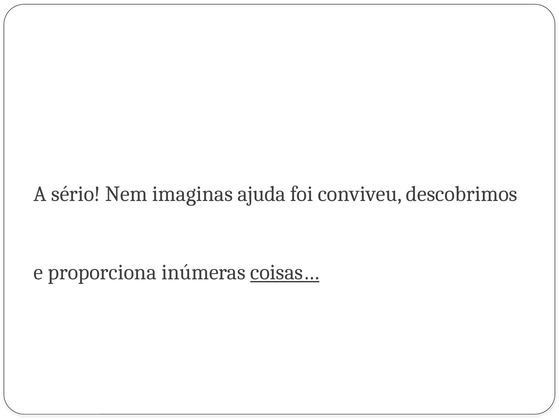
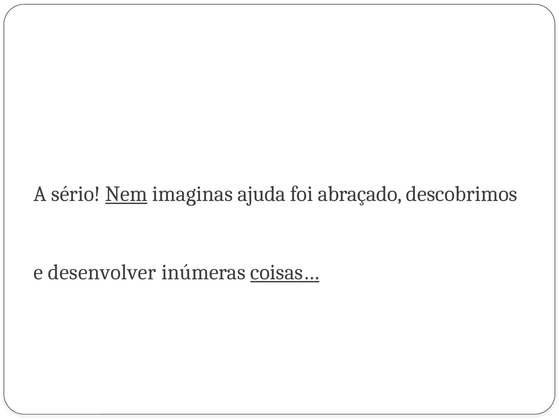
Nem underline: none -> present
conviveu: conviveu -> abraçado
proporciona: proporciona -> desenvolver
